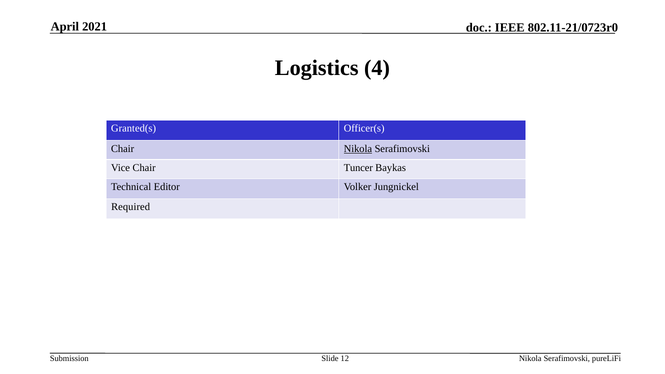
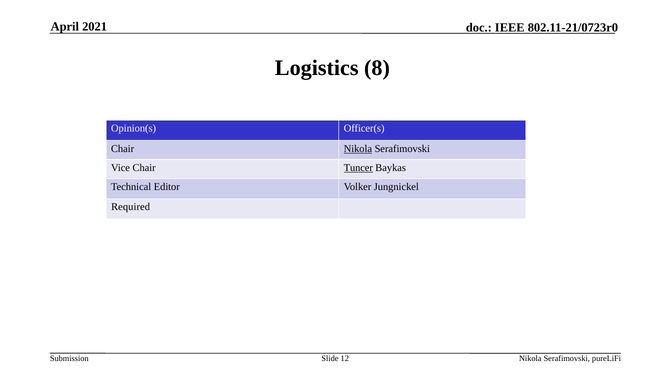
4: 4 -> 8
Granted(s: Granted(s -> Opinion(s
Tuncer underline: none -> present
